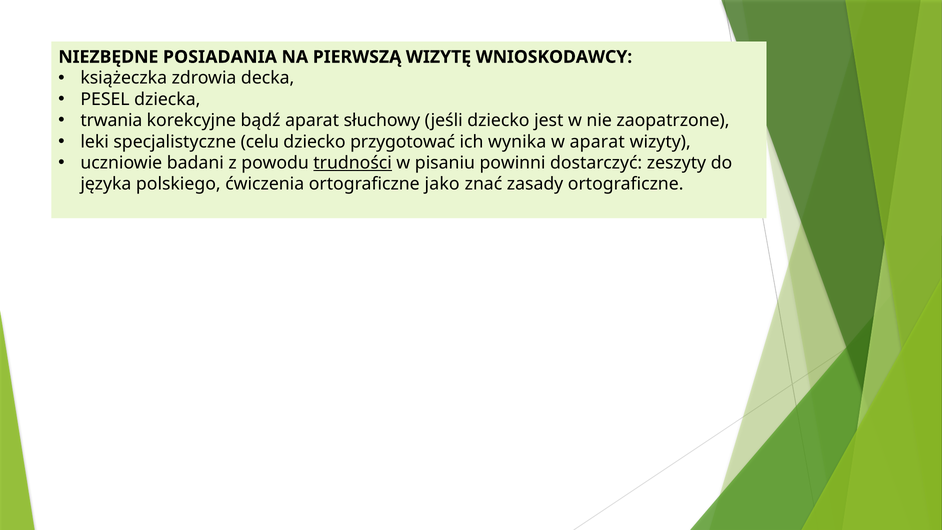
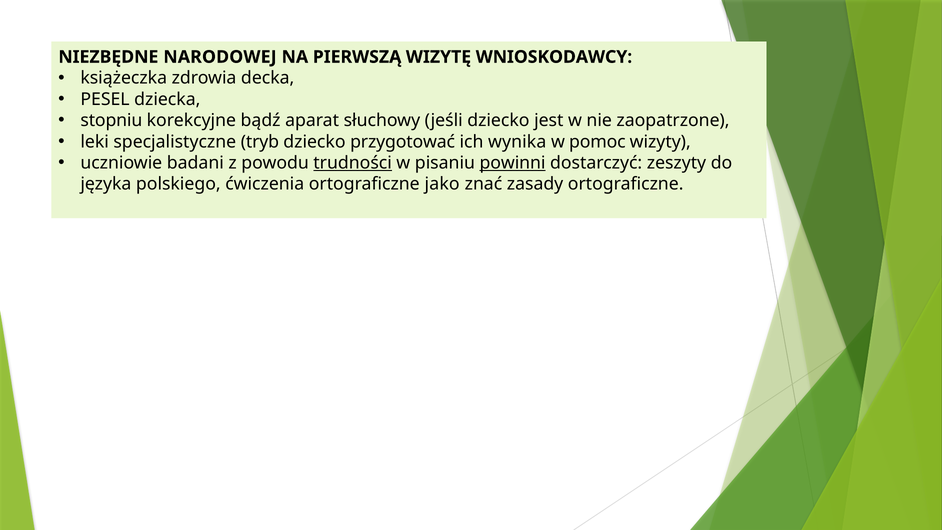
POSIADANIA: POSIADANIA -> NARODOWEJ
trwania: trwania -> stopniu
celu: celu -> tryb
w aparat: aparat -> pomoc
powinni underline: none -> present
